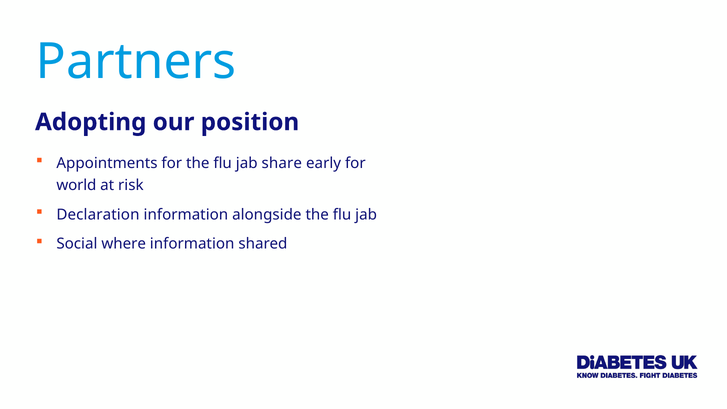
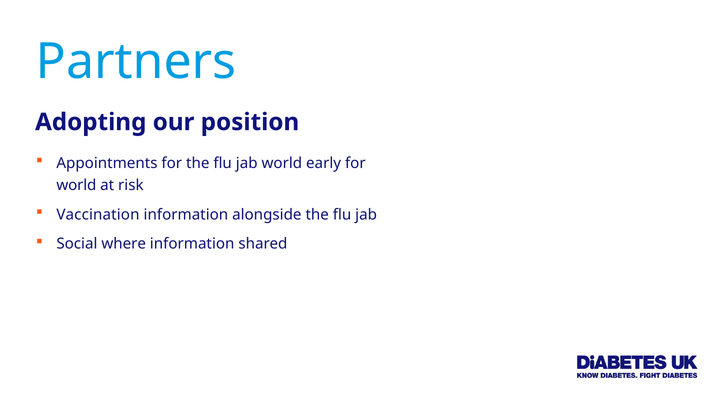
jab share: share -> world
Declaration: Declaration -> Vaccination
